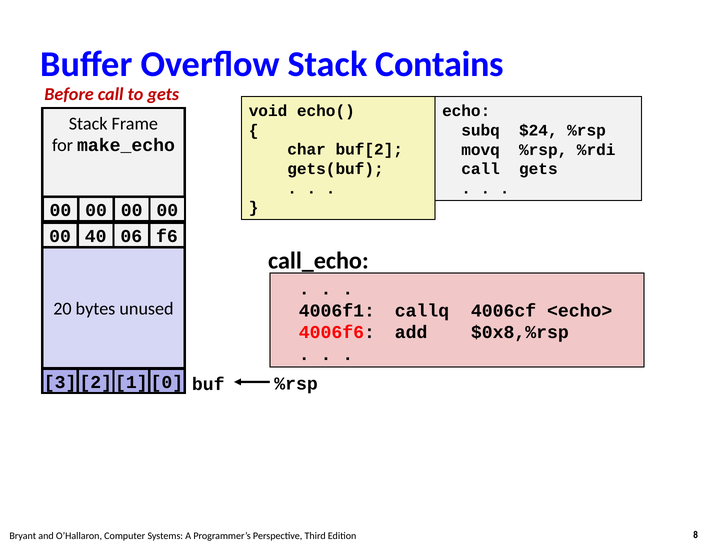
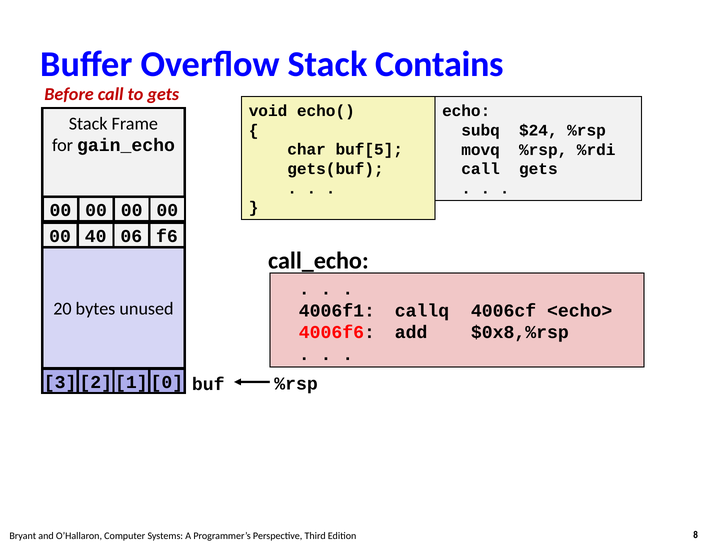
make_echo: make_echo -> gain_echo
buf[2: buf[2 -> buf[5
